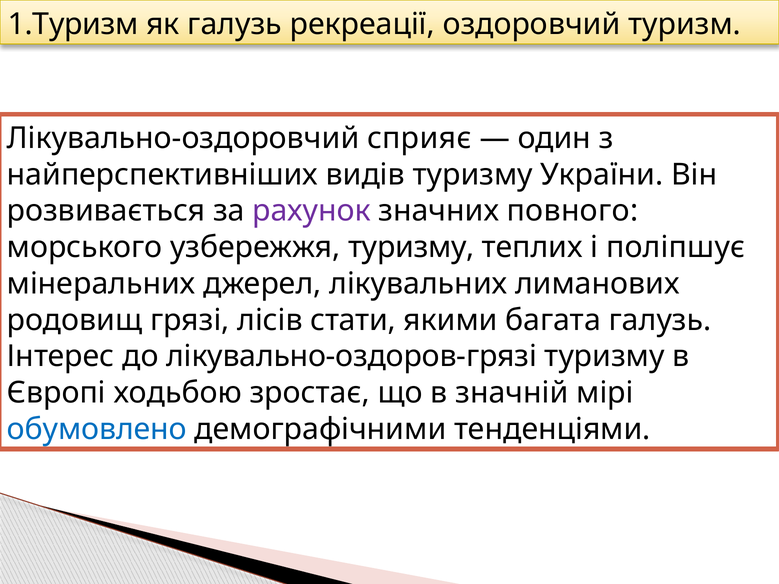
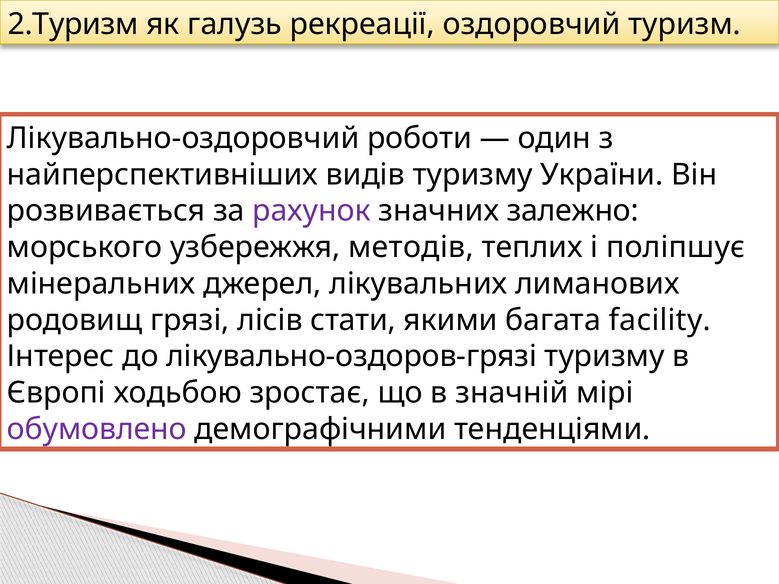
1.Туризм: 1.Туризм -> 2.Туризм
сприяє: сприяє -> роботи
повного: повного -> залежно
узбережжя туризму: туризму -> методів
багата галузь: галузь -> facility
обумовлено colour: blue -> purple
